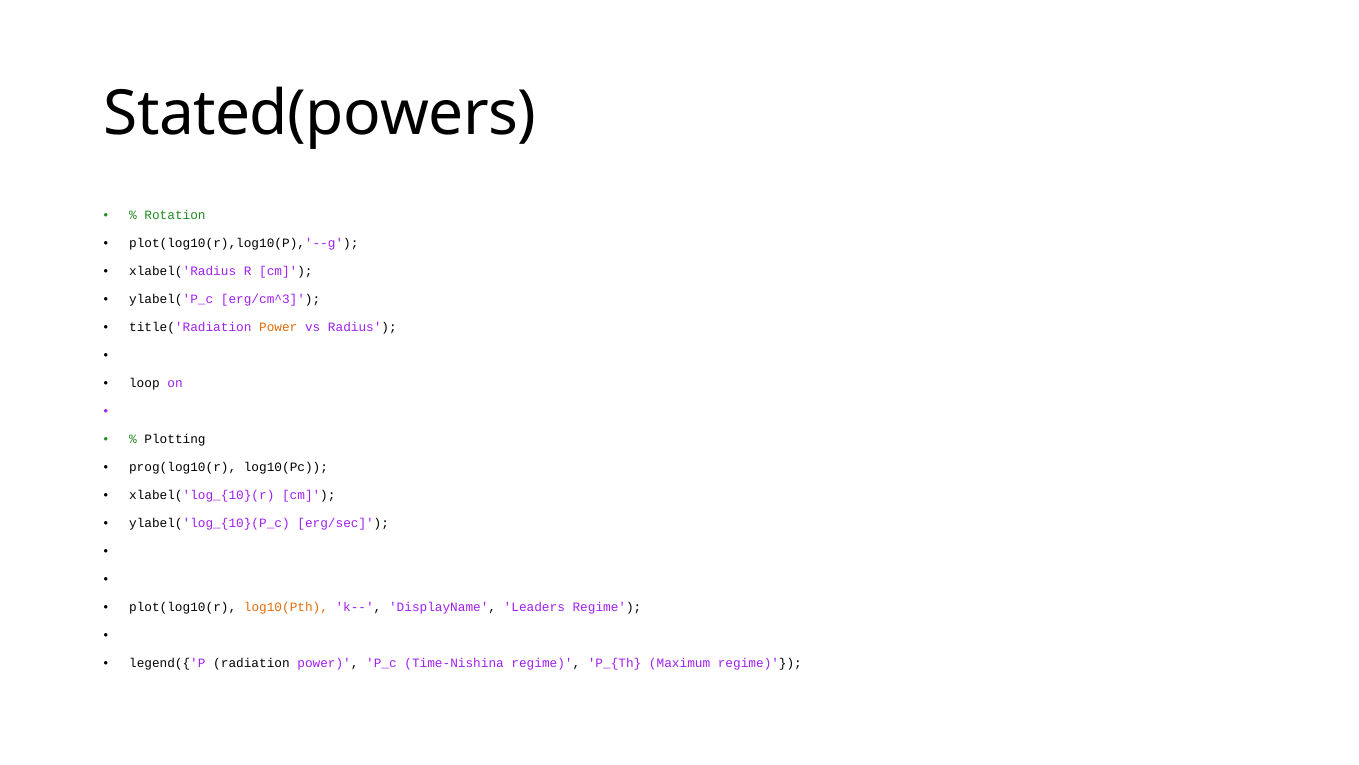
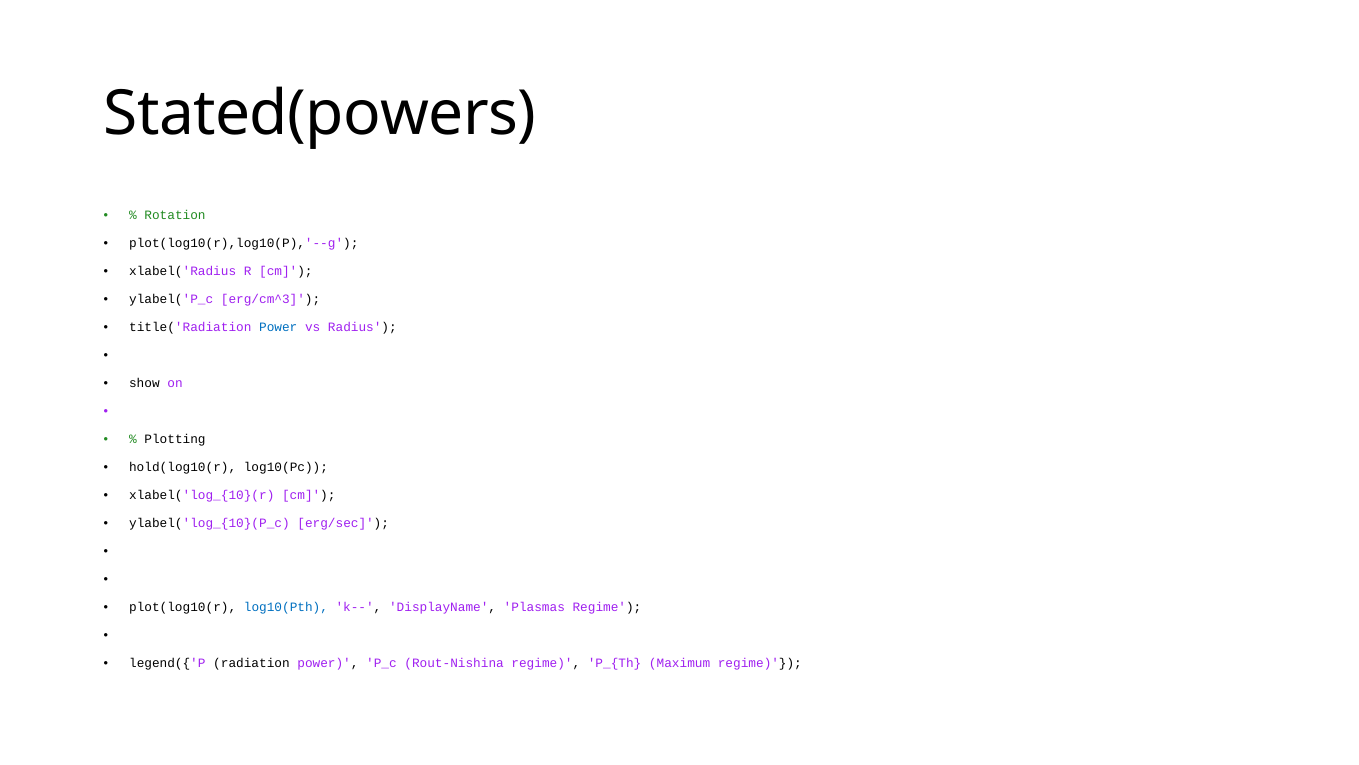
Power at (278, 327) colour: orange -> blue
loop: loop -> show
prog(log10(r: prog(log10(r -> hold(log10(r
log10(Pth colour: orange -> blue
Leaders: Leaders -> Plasmas
Time-Nishina: Time-Nishina -> Rout-Nishina
